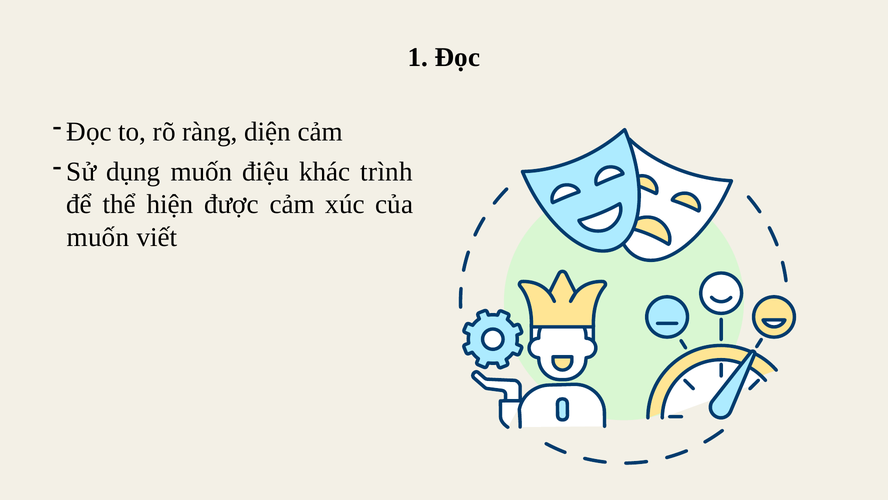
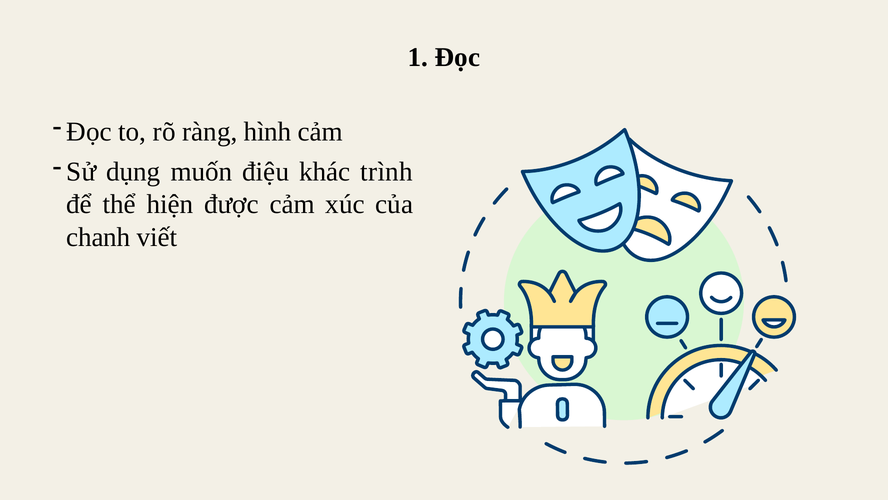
diện: diện -> hình
muốn at (98, 237): muốn -> chanh
